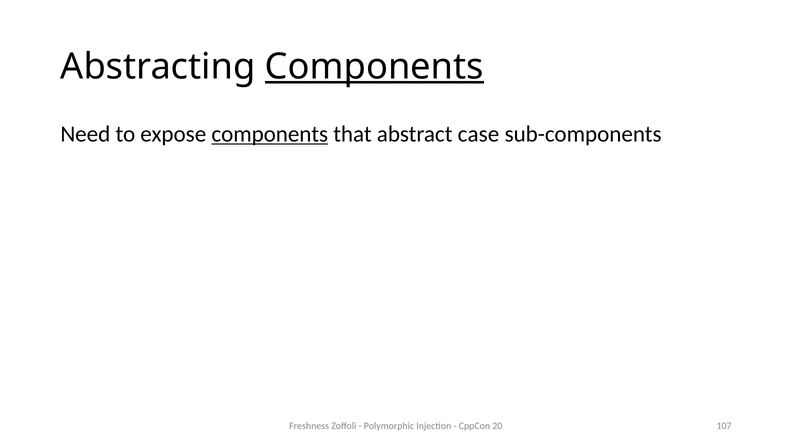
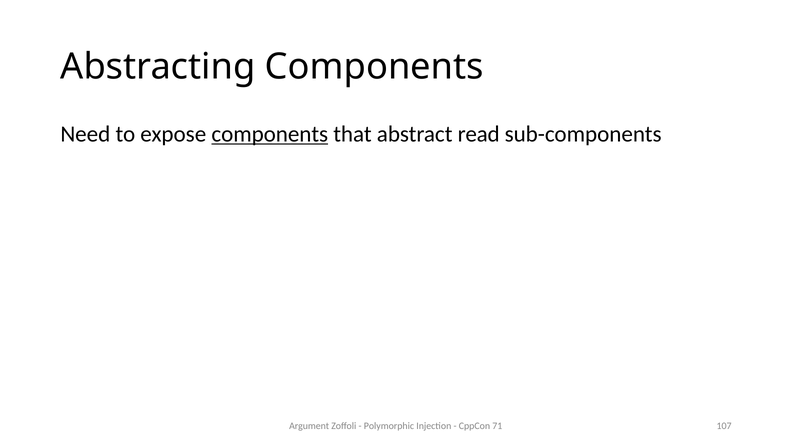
Components at (374, 67) underline: present -> none
case: case -> read
Freshness: Freshness -> Argument
20: 20 -> 71
